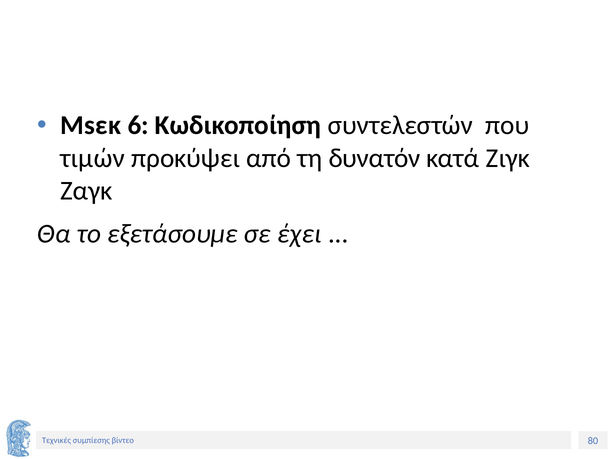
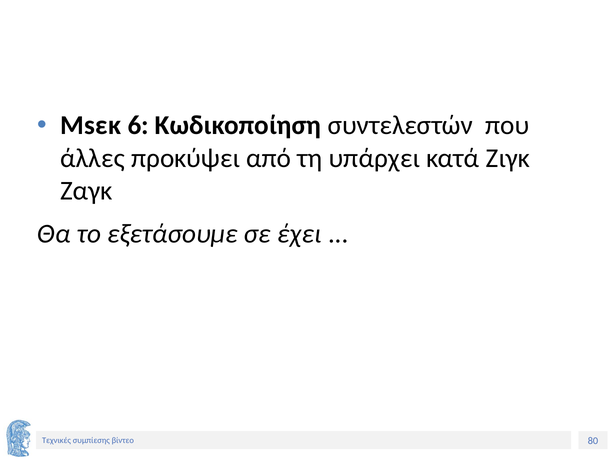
τιμών: τιμών -> άλλες
δυνατόν: δυνατόν -> υπάρχει
